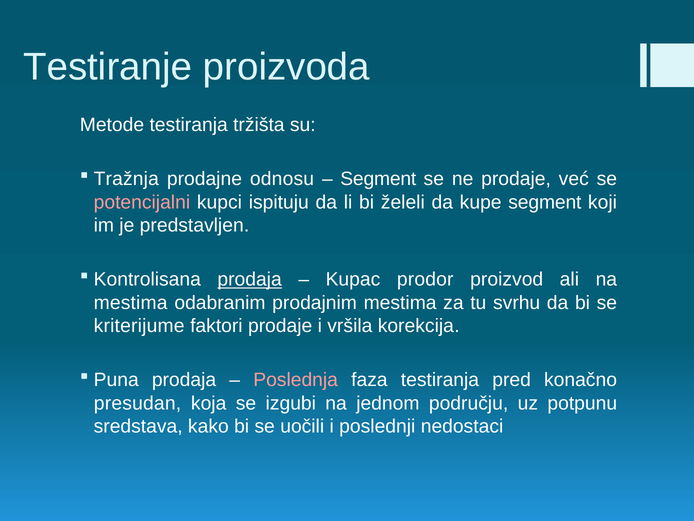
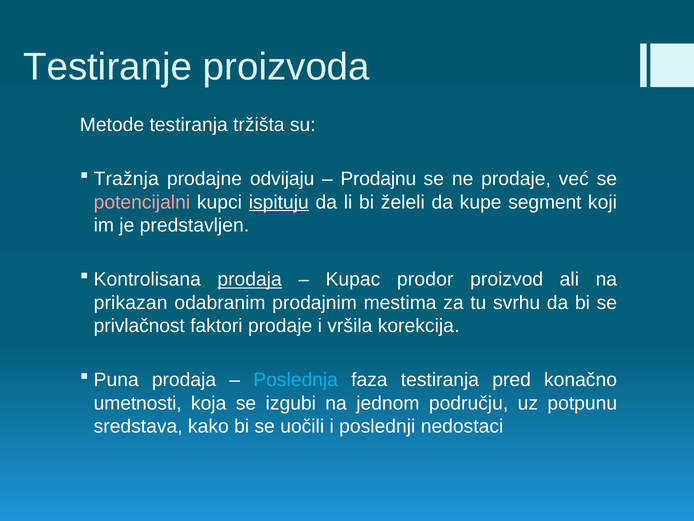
odnosu: odnosu -> odvijaju
Segment at (378, 179): Segment -> Prodajnu
ispituju underline: none -> present
mestima at (131, 302): mestima -> prikazan
kriterijume: kriterijume -> privlačnost
Poslednja colour: pink -> light blue
presudan: presudan -> umetnosti
